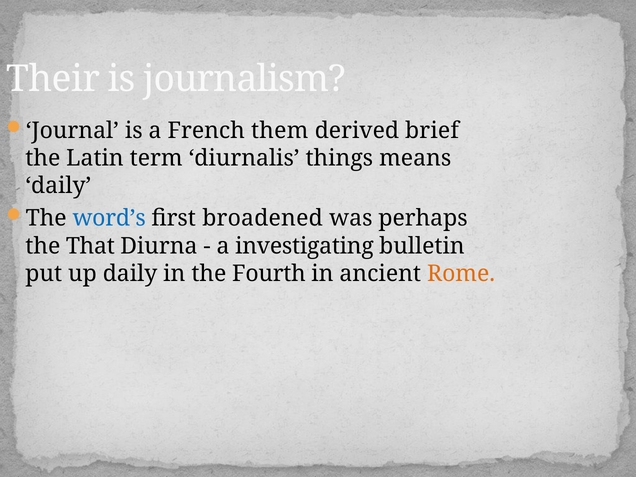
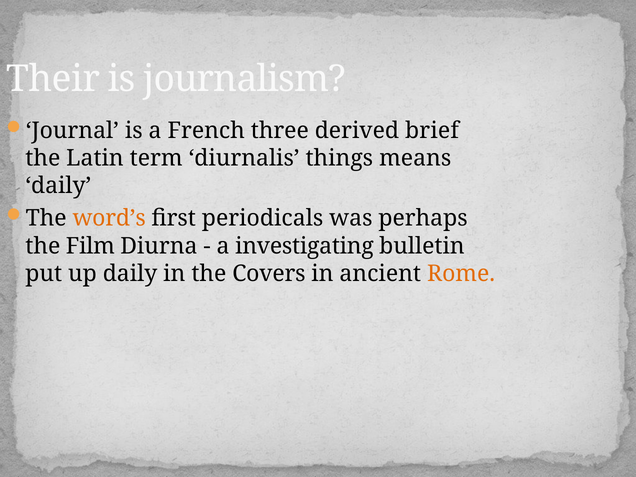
them: them -> three
word’s colour: blue -> orange
broadened: broadened -> periodicals
That: That -> Film
Fourth: Fourth -> Covers
